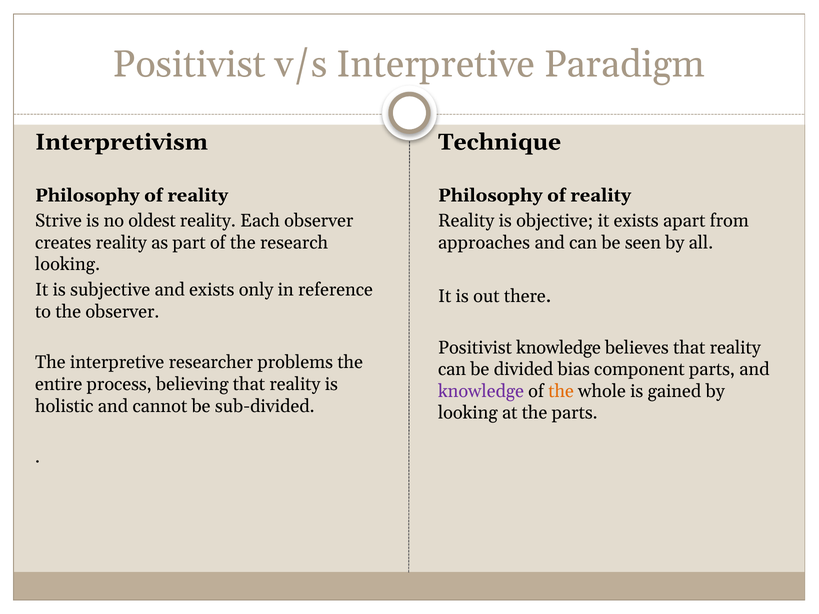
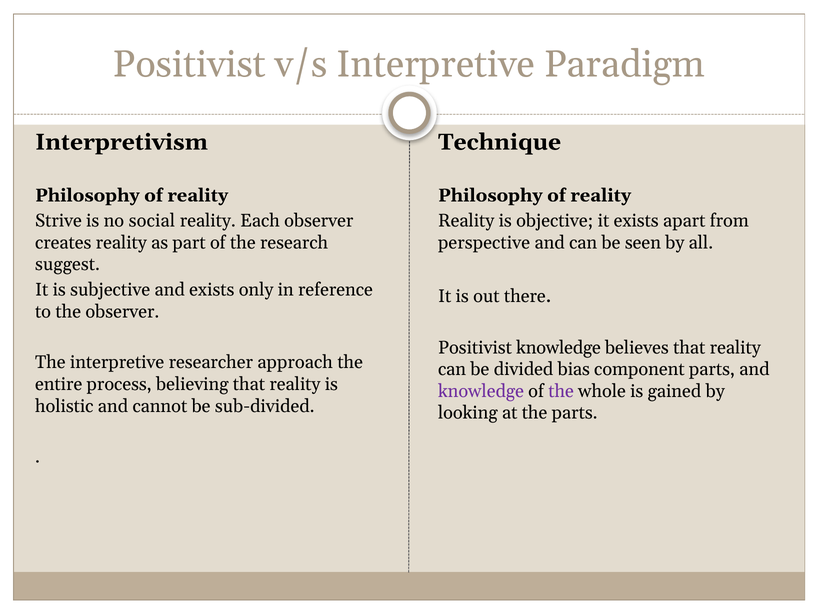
oldest: oldest -> social
approaches: approaches -> perspective
looking at (68, 264): looking -> suggest
problems: problems -> approach
the at (561, 391) colour: orange -> purple
